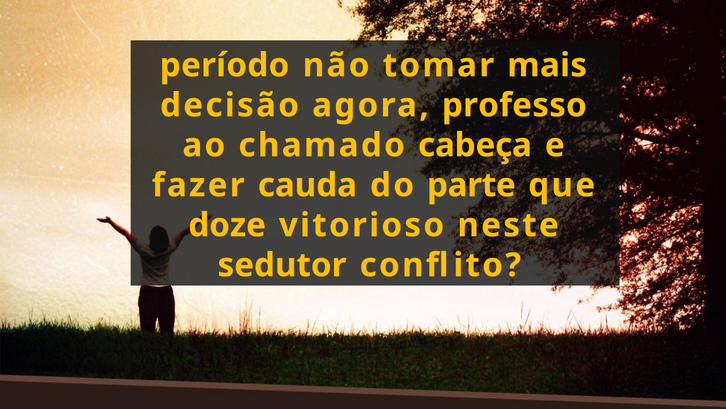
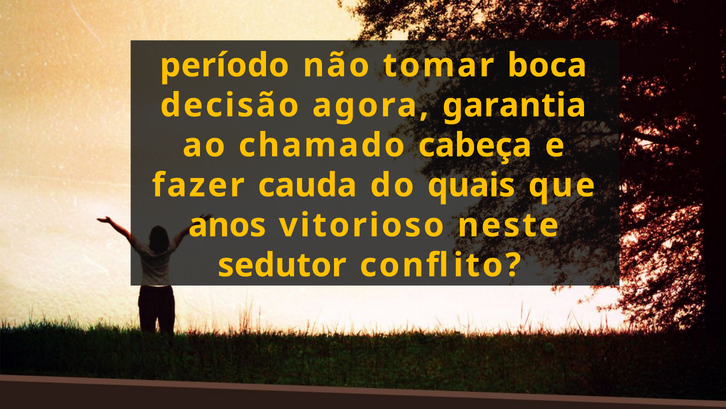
mais: mais -> boca
professo: professo -> garantia
parte: parte -> quais
doze: doze -> anos
